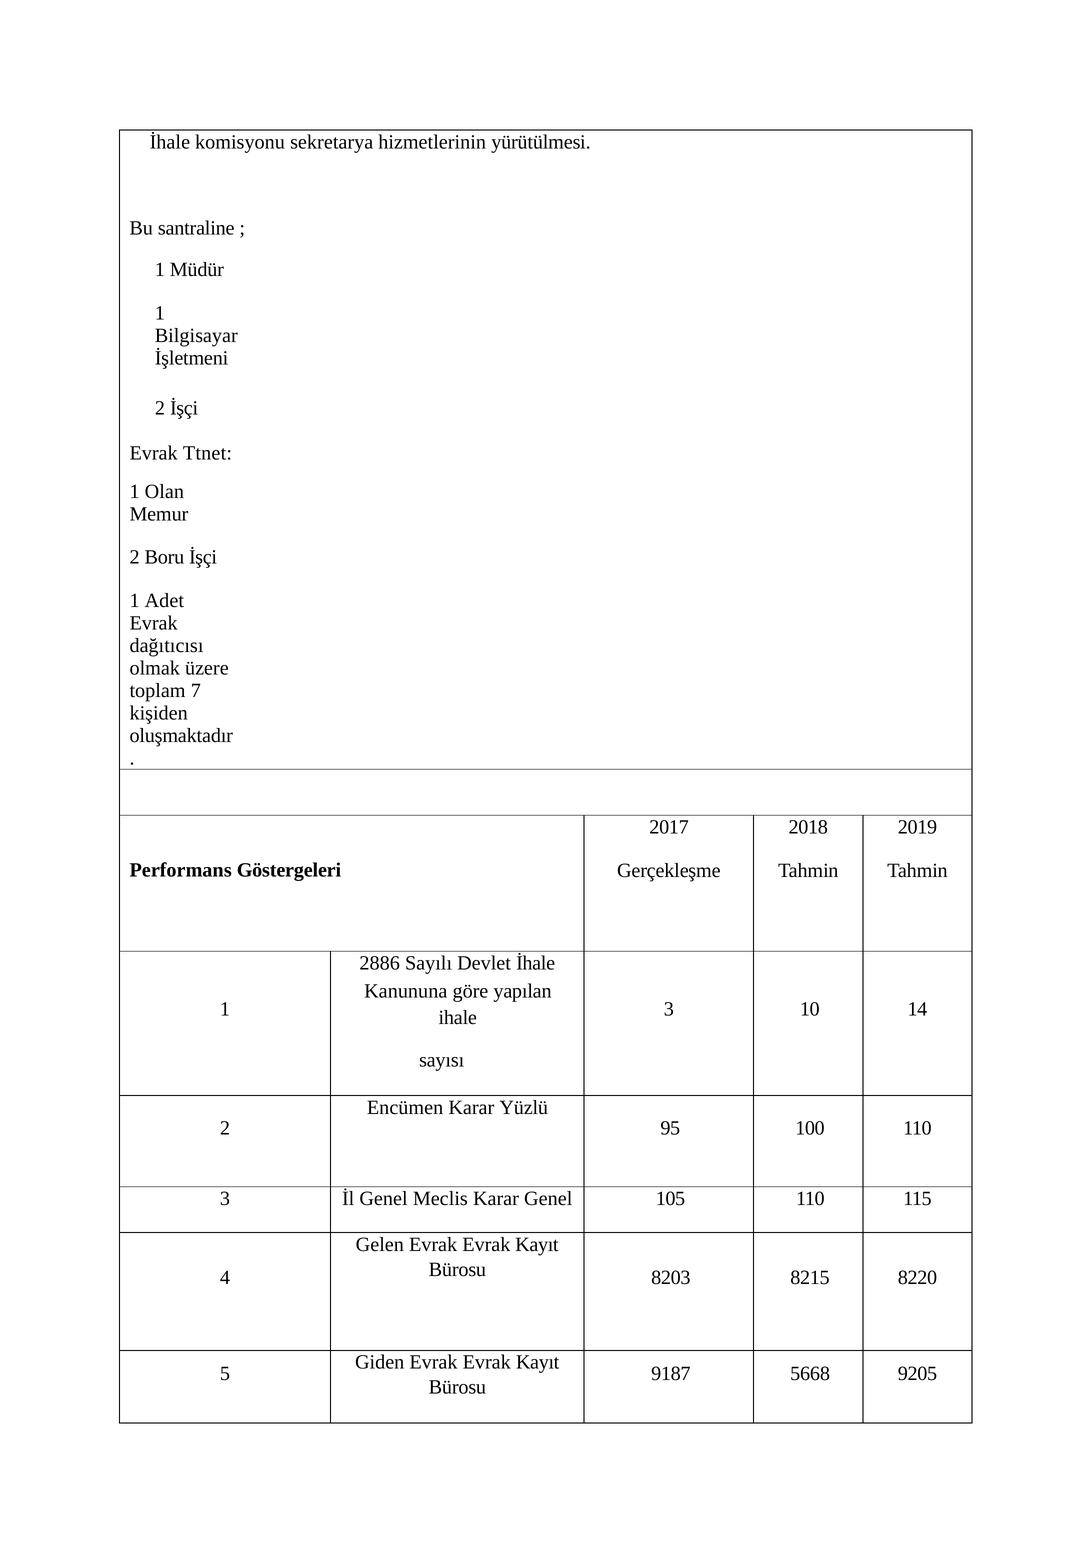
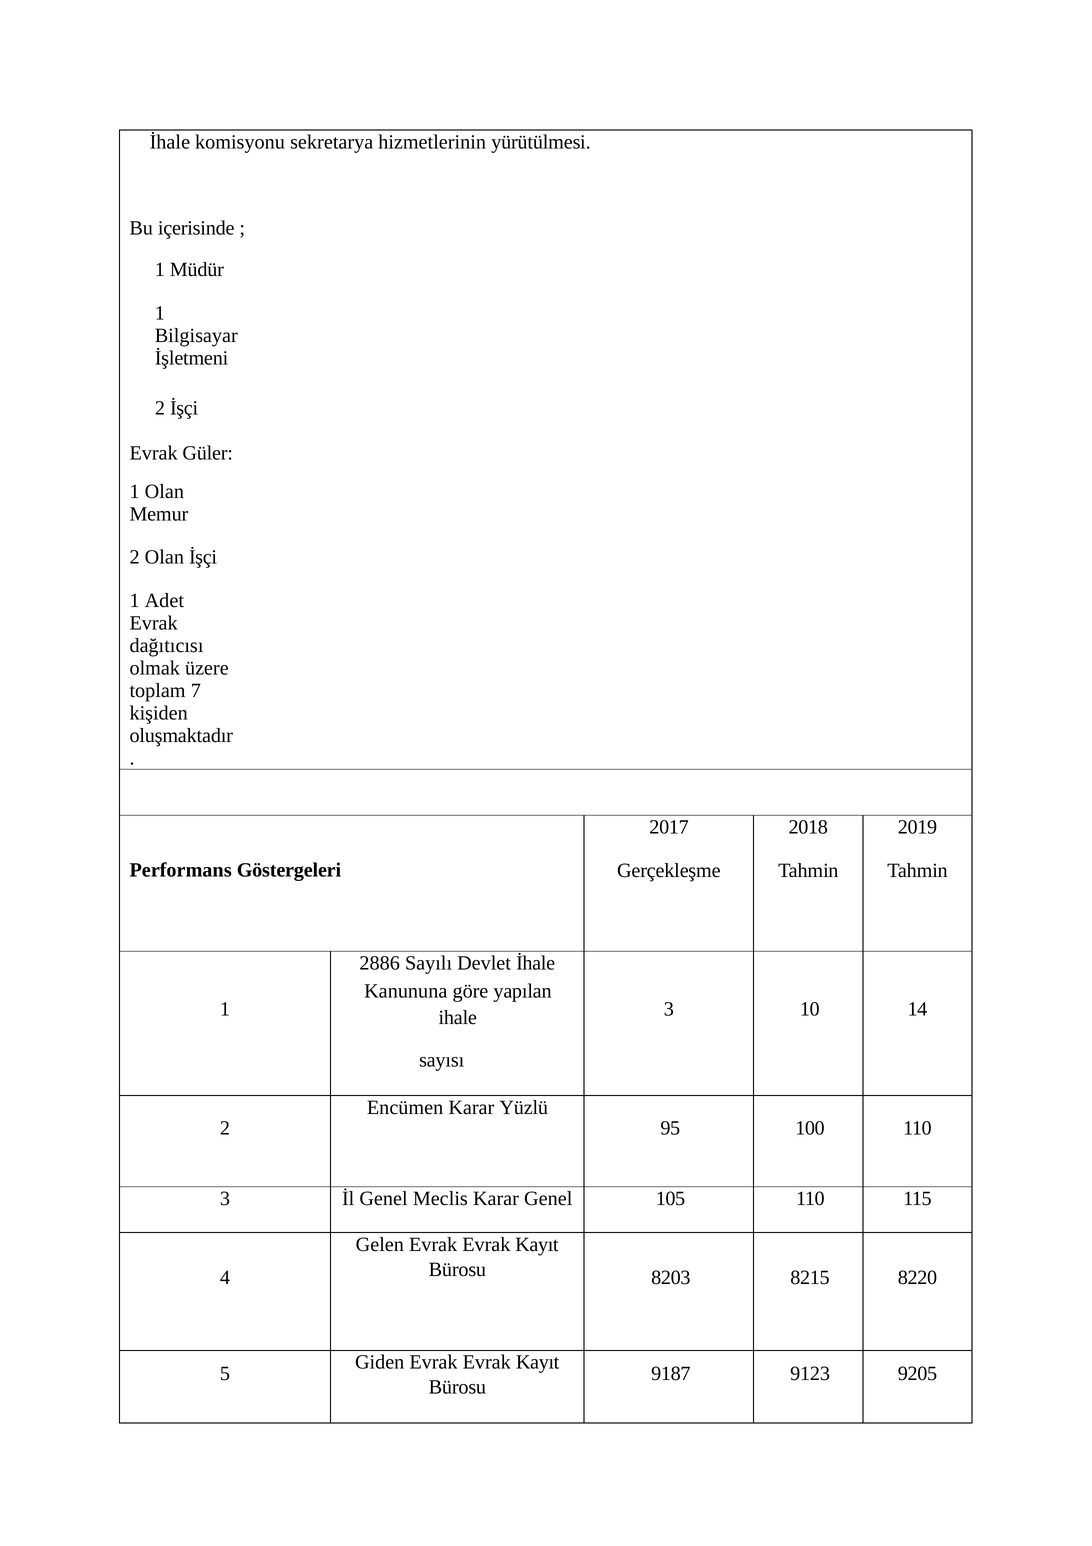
santraline: santraline -> içerisinde
Ttnet: Ttnet -> Güler
2 Boru: Boru -> Olan
5668: 5668 -> 9123
